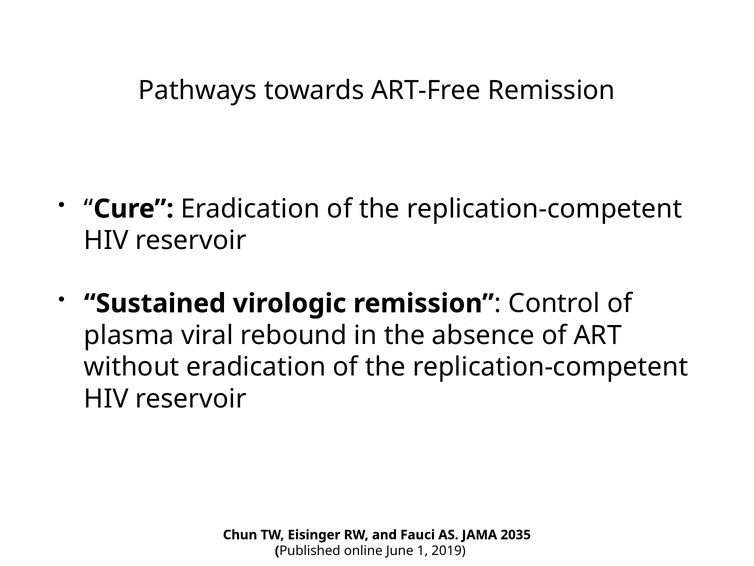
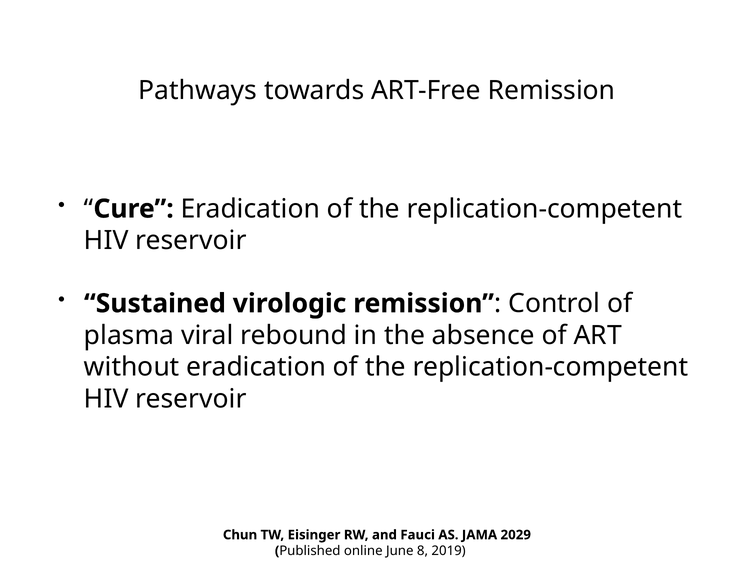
2035: 2035 -> 2029
1: 1 -> 8
